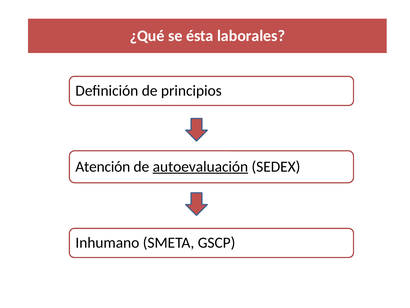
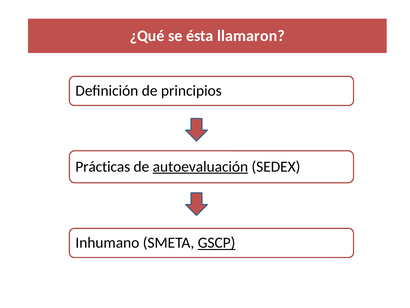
laborales: laborales -> llamaron
Atención: Atención -> Prácticas
GSCP underline: none -> present
